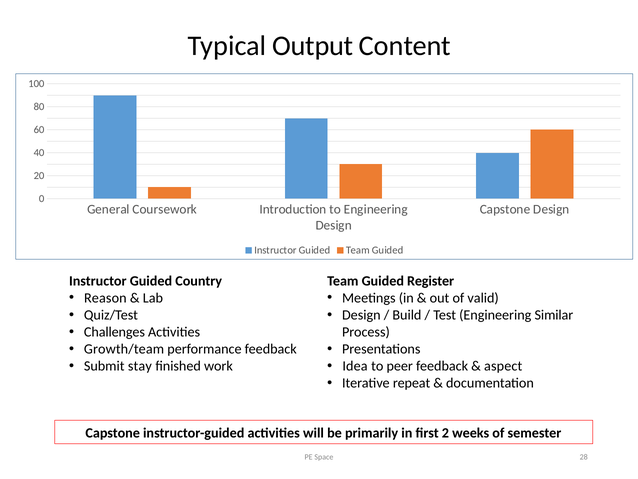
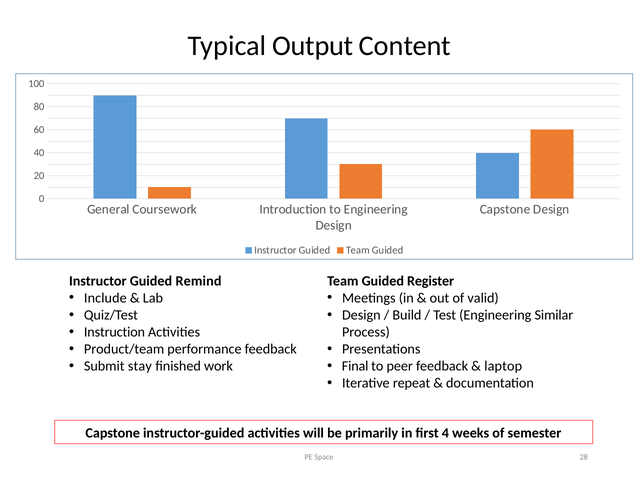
Country: Country -> Remind
Reason: Reason -> Include
Challenges: Challenges -> Instruction
Growth/team: Growth/team -> Product/team
Idea: Idea -> Final
aspect: aspect -> laptop
2: 2 -> 4
